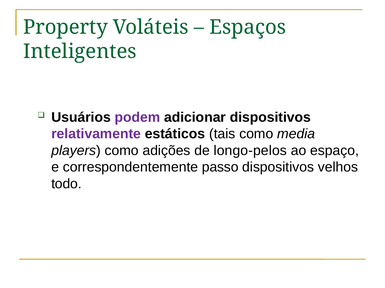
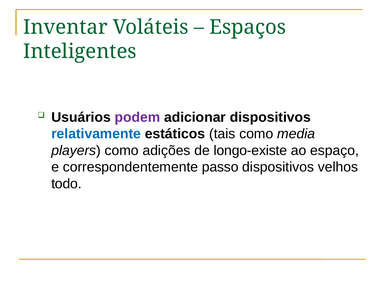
Property: Property -> Inventar
relativamente colour: purple -> blue
longo-pelos: longo-pelos -> longo-existe
